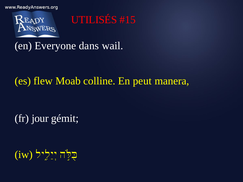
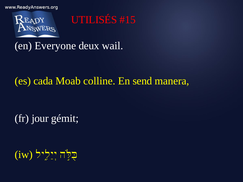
dans: dans -> deux
flew: flew -> cada
peut: peut -> send
